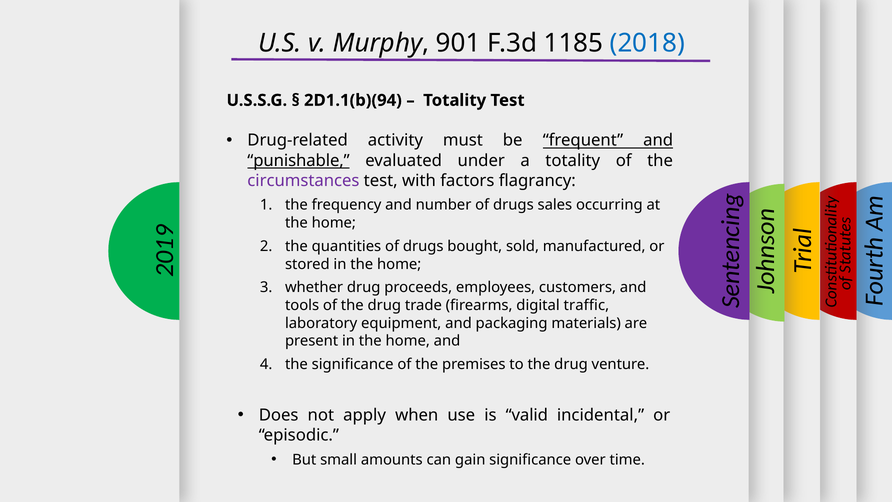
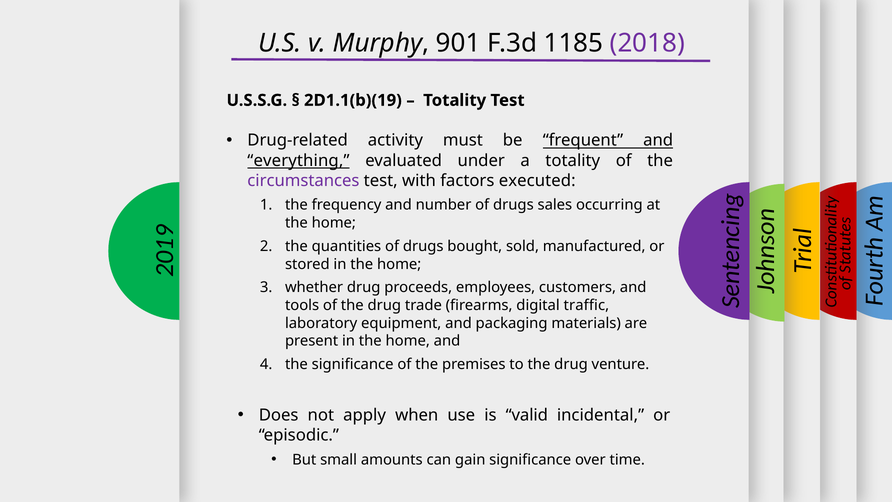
2018 colour: blue -> purple
2D1.1(b)(94: 2D1.1(b)(94 -> 2D1.1(b)(19
punishable: punishable -> everything
flagrancy: flagrancy -> executed
